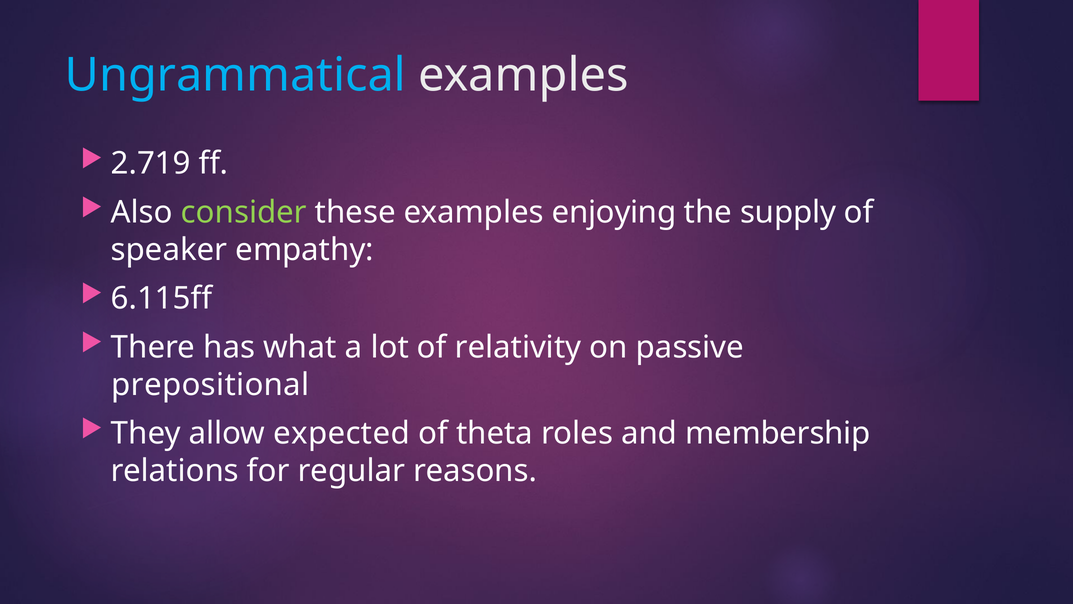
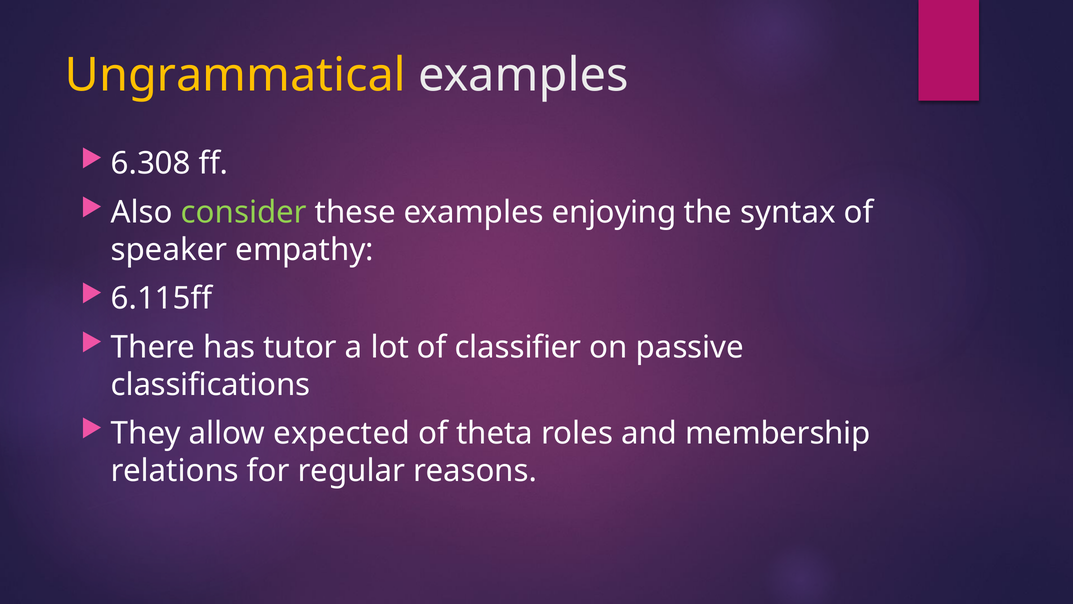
Ungrammatical colour: light blue -> yellow
2.719: 2.719 -> 6.308
supply: supply -> syntax
what: what -> tutor
relativity: relativity -> classifier
prepositional: prepositional -> classifications
